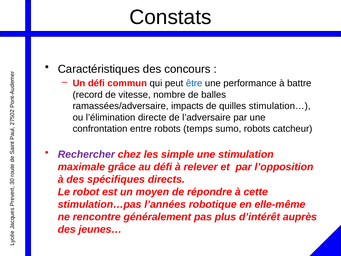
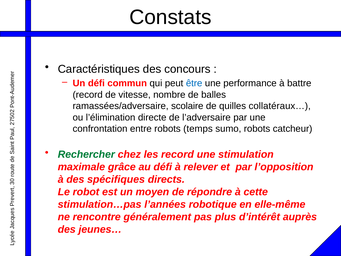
impacts: impacts -> scolaire
stimulation…: stimulation… -> collatéraux…
Rechercher colour: purple -> green
les simple: simple -> record
